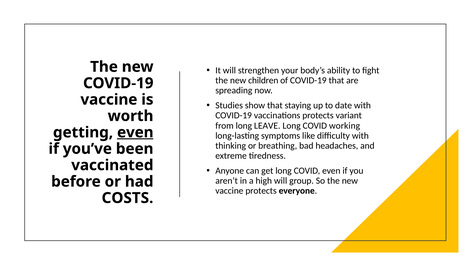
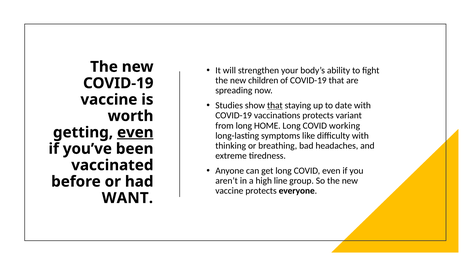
that at (275, 105) underline: none -> present
LEAVE: LEAVE -> HOME
high will: will -> line
COSTS: COSTS -> WANT
